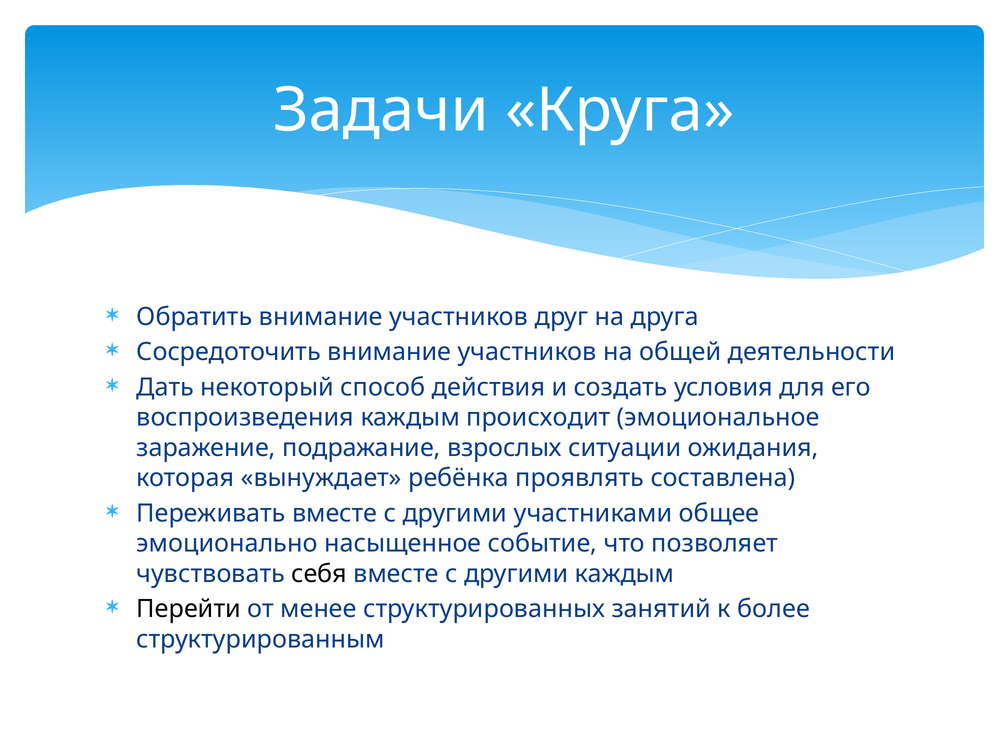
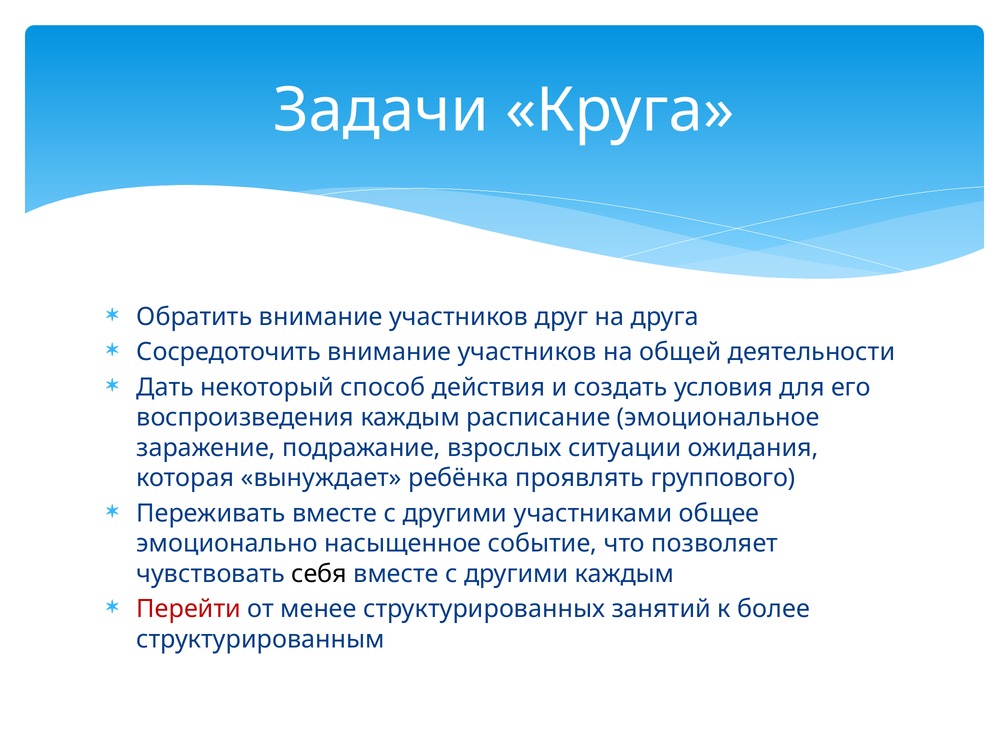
происходит: происходит -> расписание
составлена: составлена -> группового
Перейти colour: black -> red
